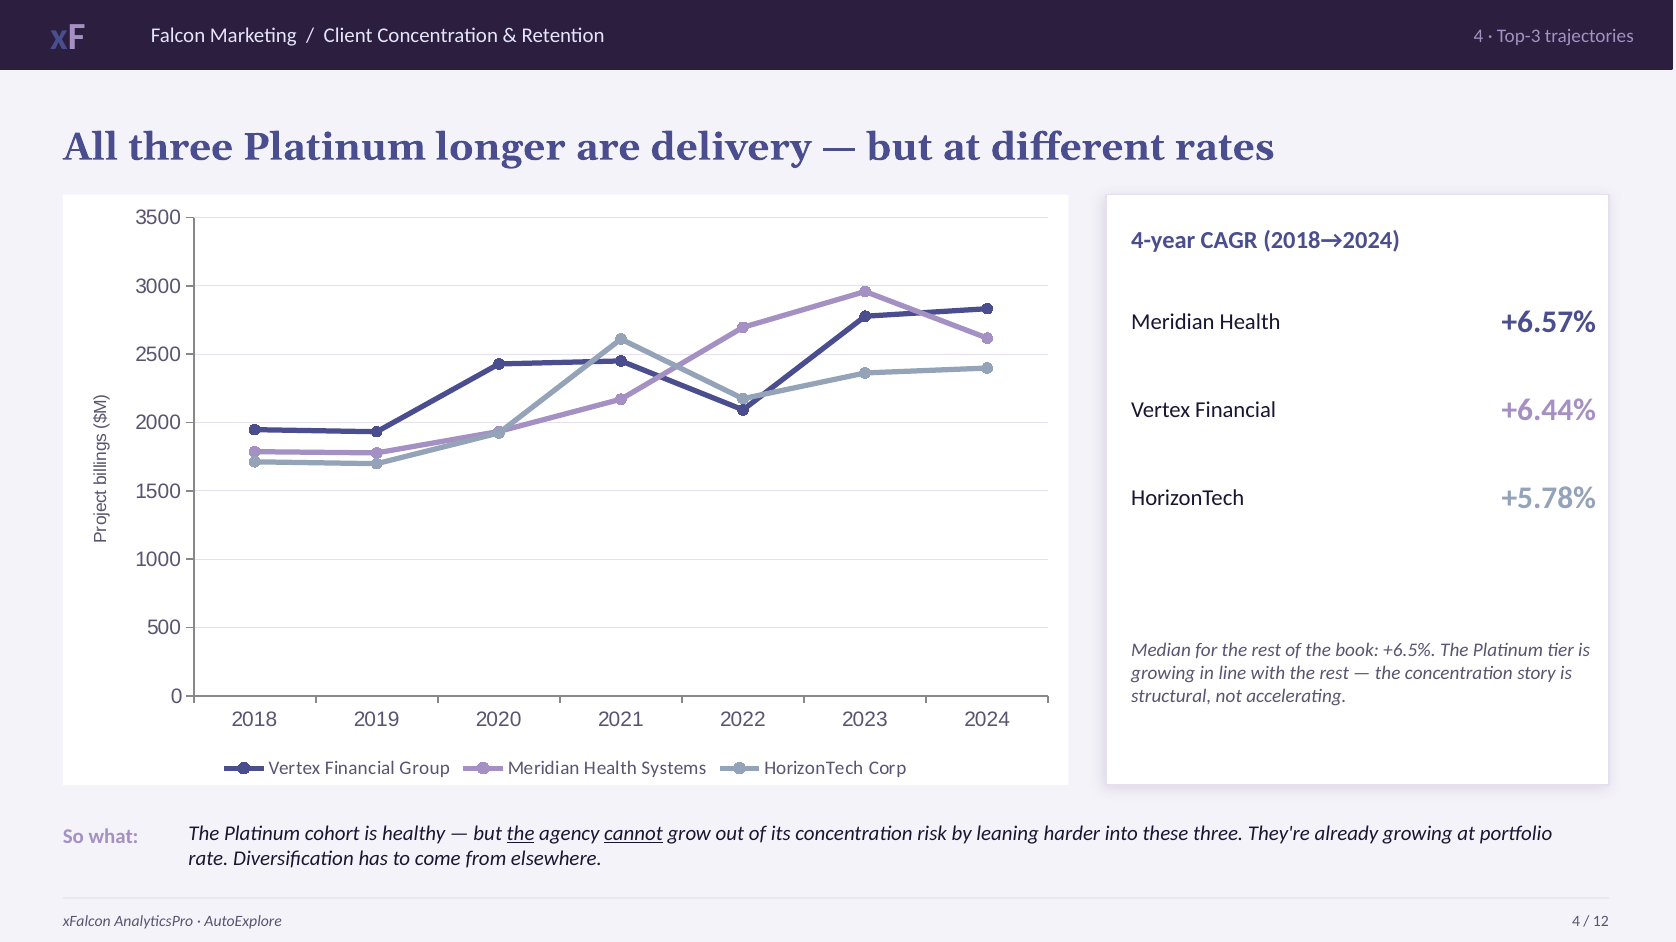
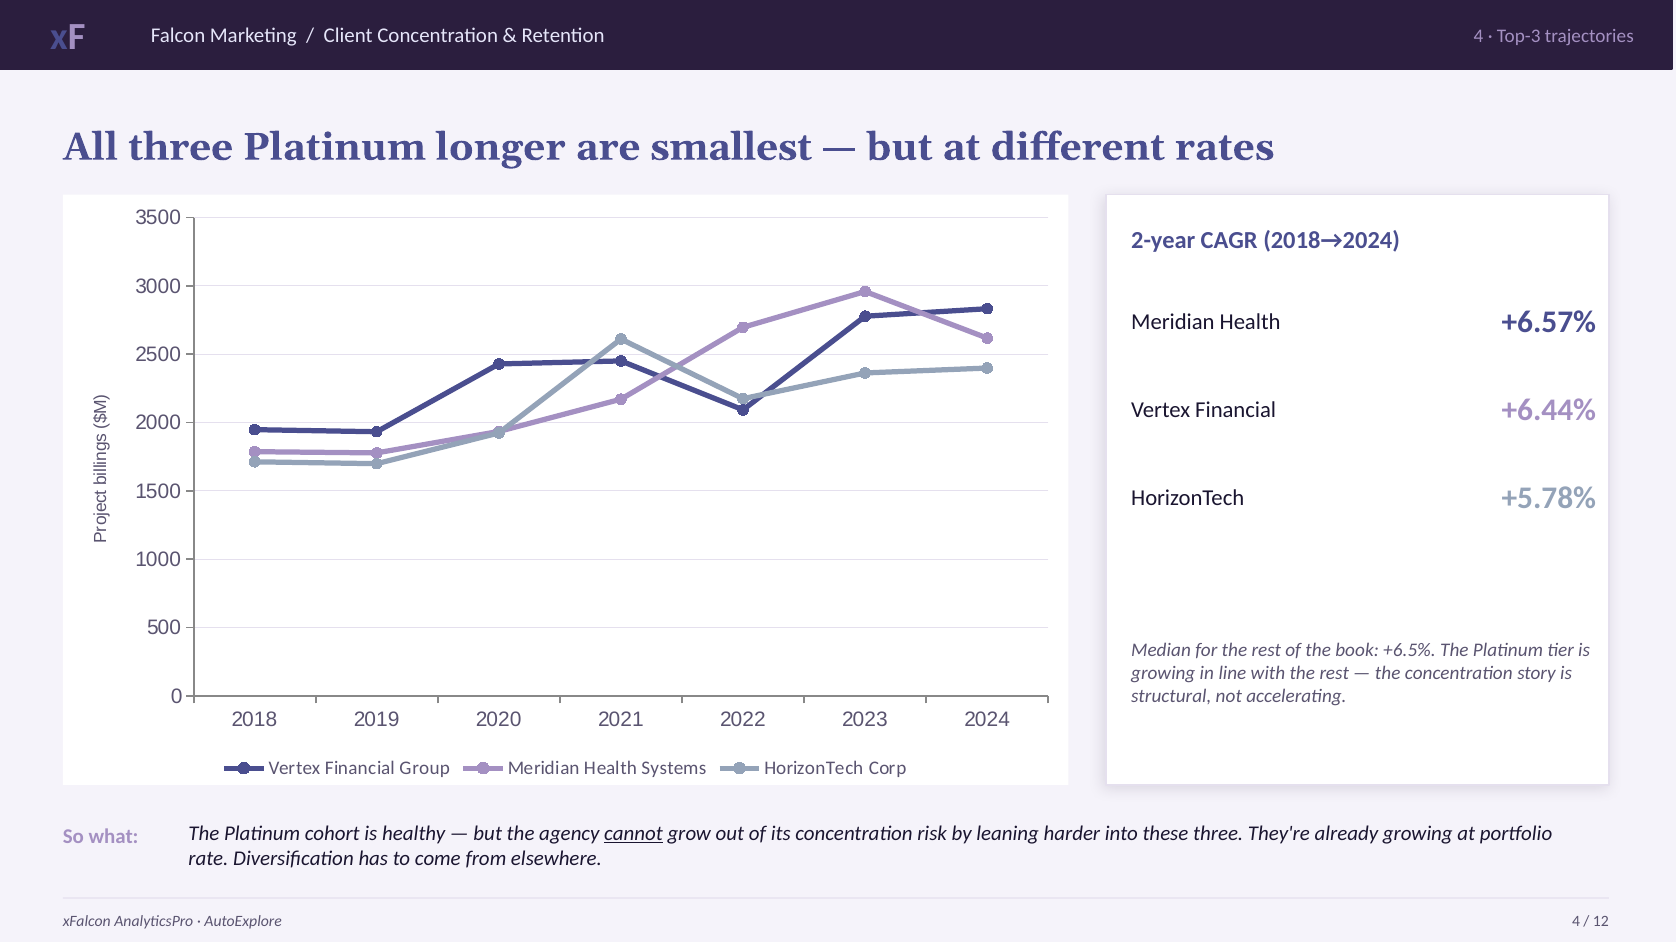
delivery: delivery -> smallest
4-year: 4-year -> 2-year
the at (521, 834) underline: present -> none
